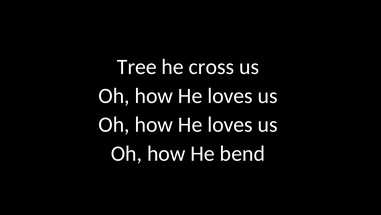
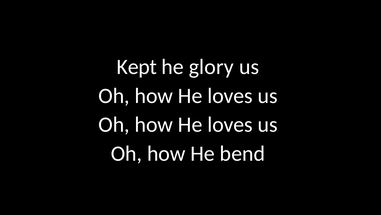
Tree: Tree -> Kept
cross: cross -> glory
